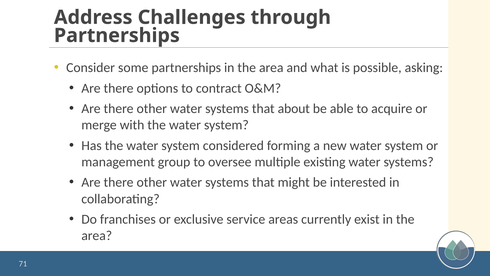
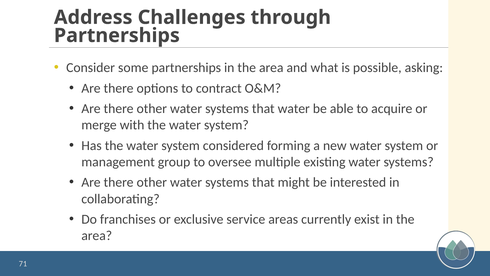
that about: about -> water
